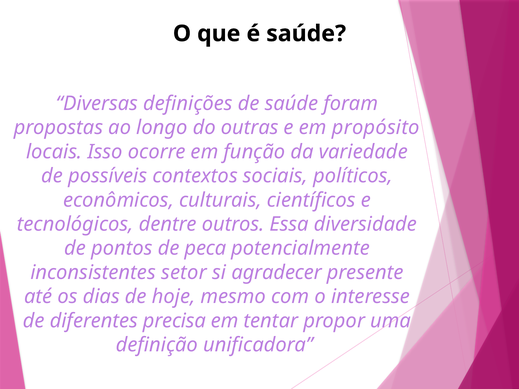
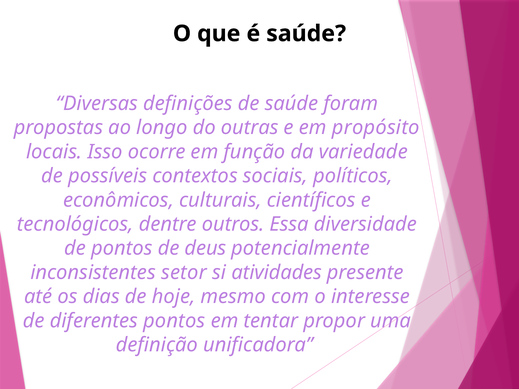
peca: peca -> deus
agradecer: agradecer -> atividades
diferentes precisa: precisa -> pontos
